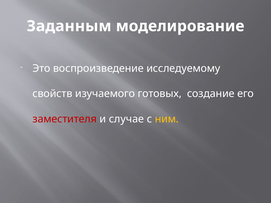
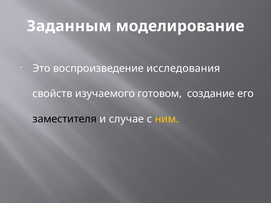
исследуемому: исследуемому -> исследования
готовых: готовых -> готовом
заместителя colour: red -> black
